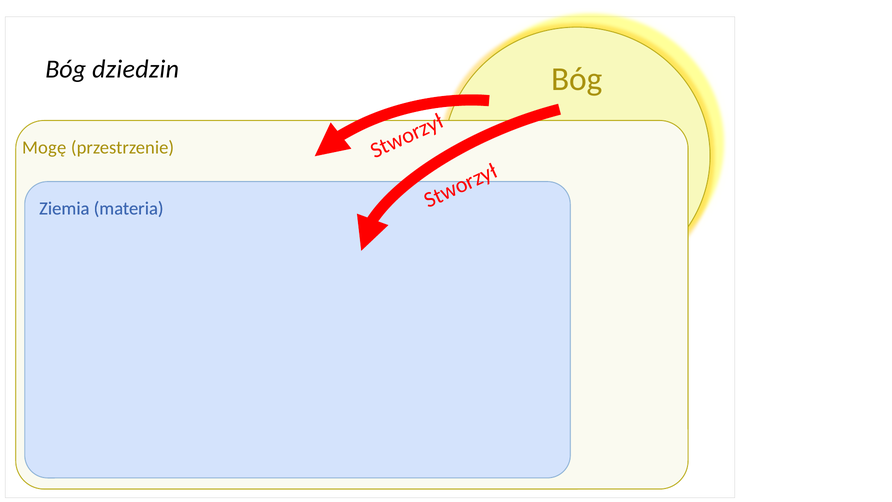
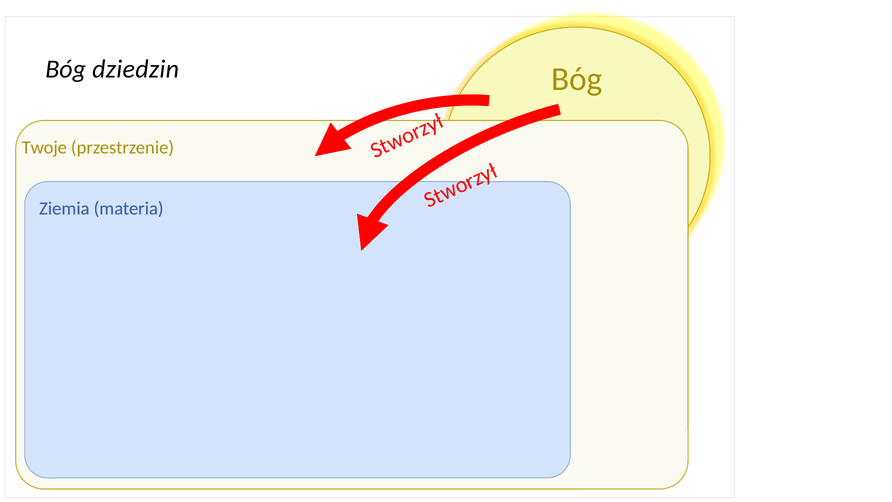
Mogę: Mogę -> Twoje
